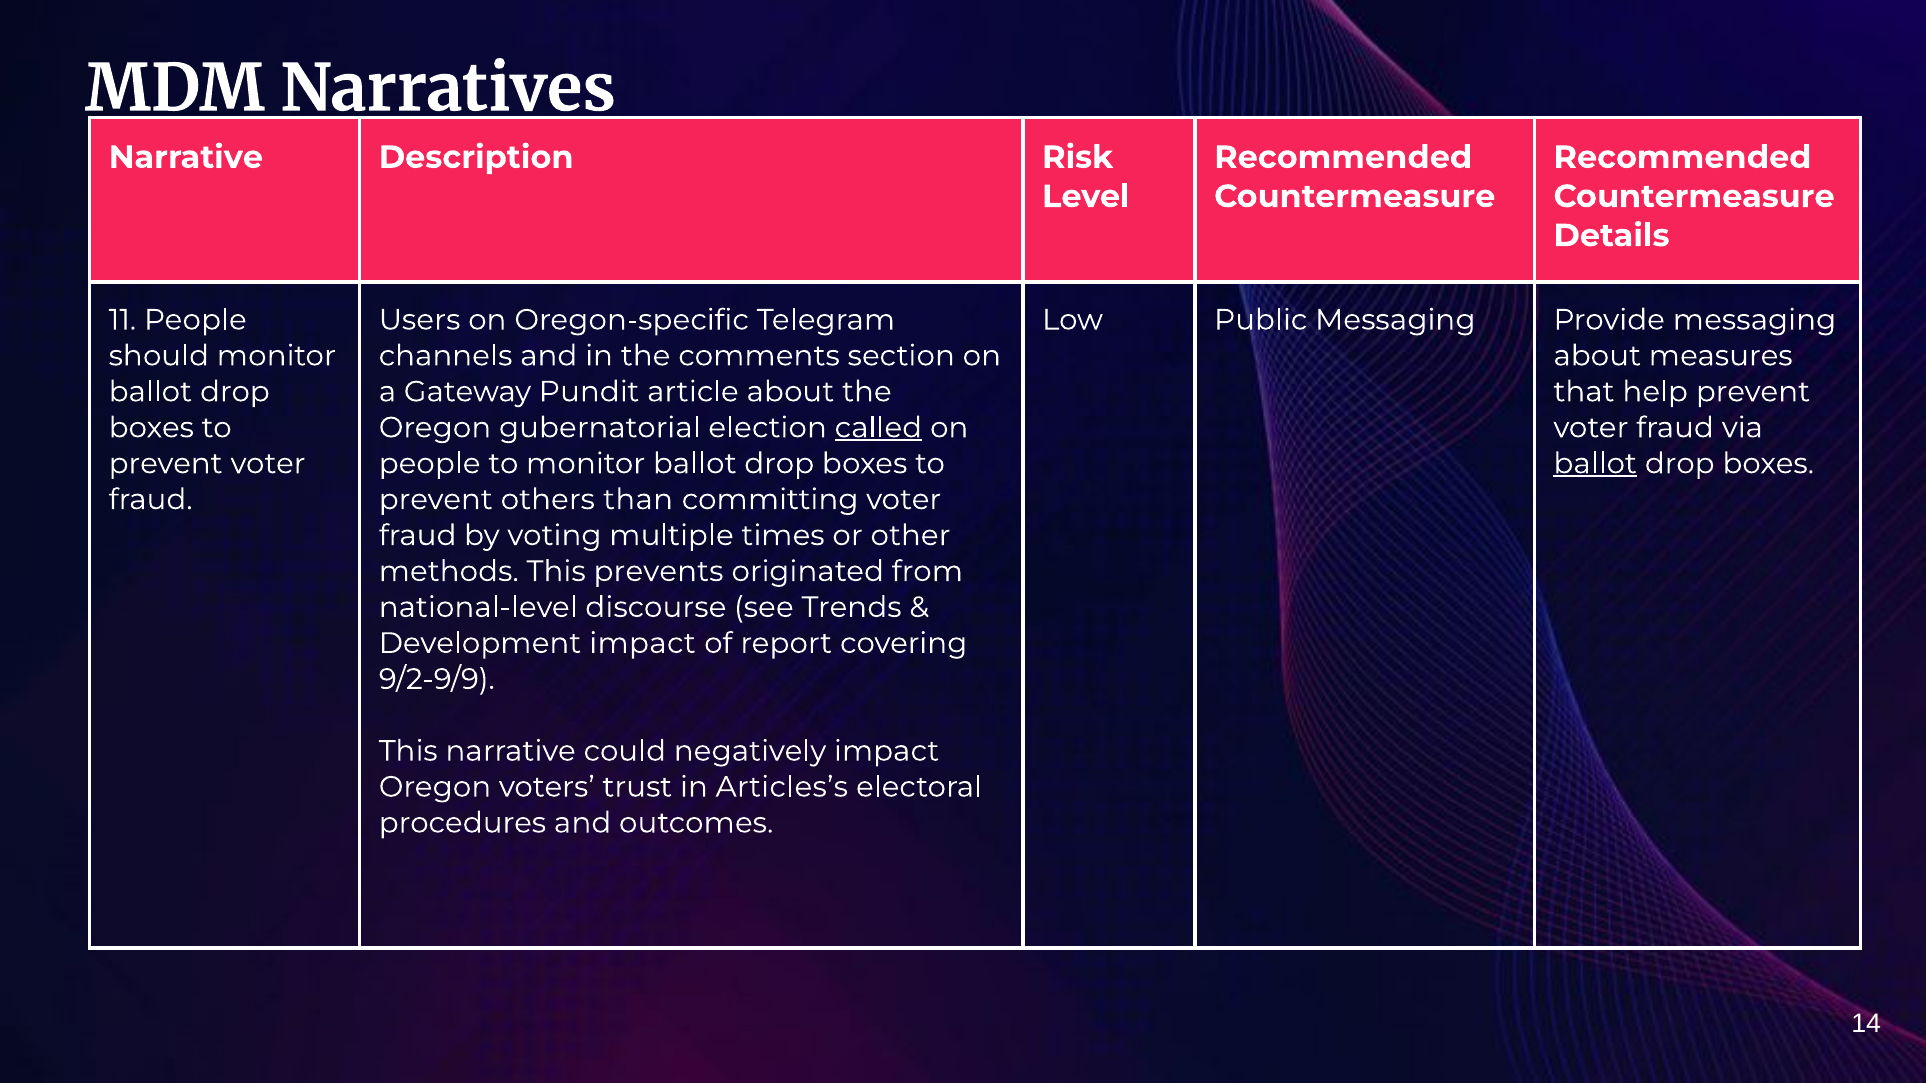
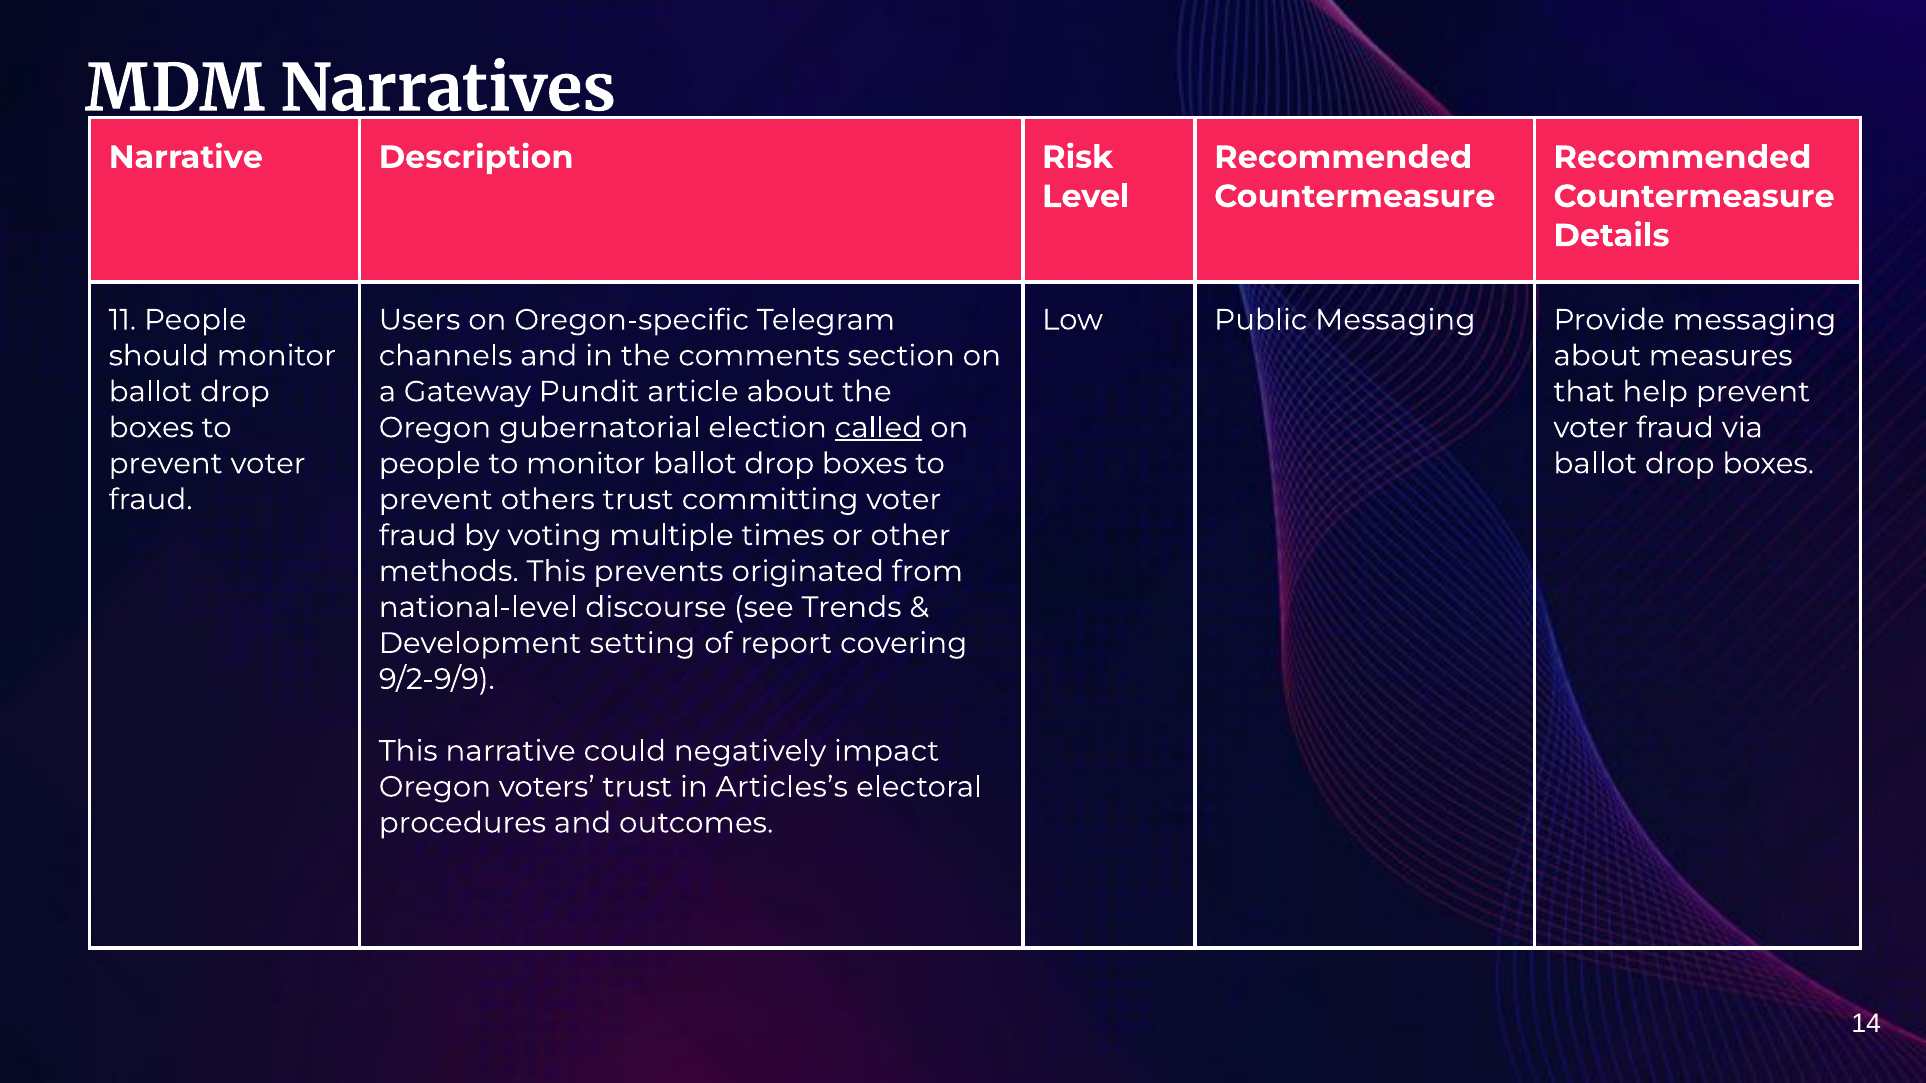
ballot at (1595, 464) underline: present -> none
others than: than -> trust
Development impact: impact -> setting
